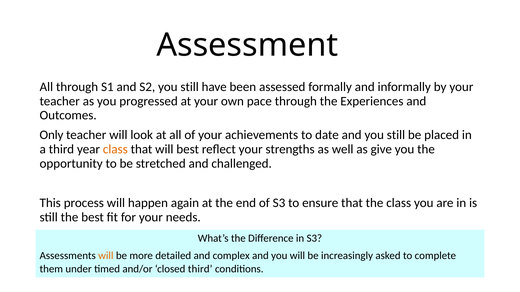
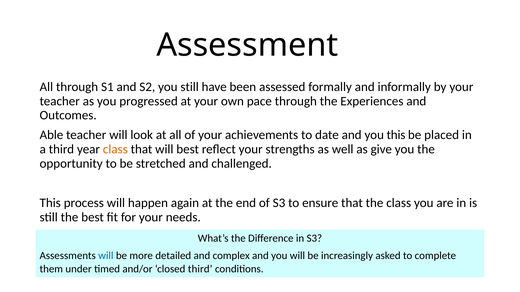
Only: Only -> Able
and you still: still -> this
will at (106, 256) colour: orange -> blue
